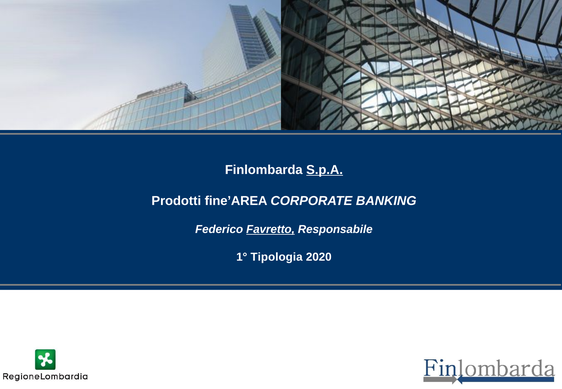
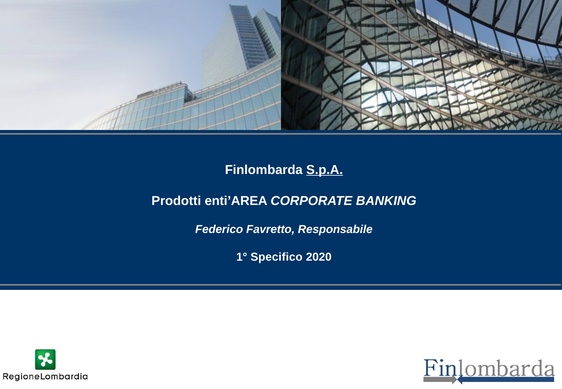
fine’AREA: fine’AREA -> enti’AREA
Favretto underline: present -> none
Tipologia: Tipologia -> Specifico
